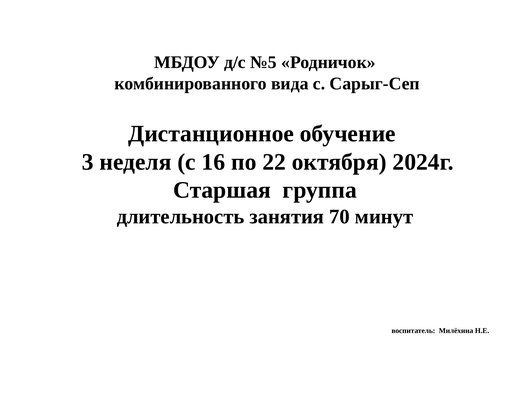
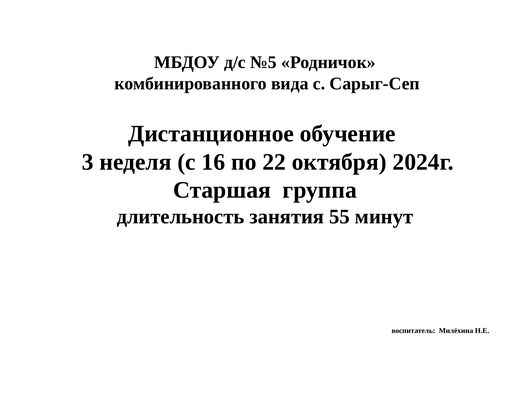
70: 70 -> 55
